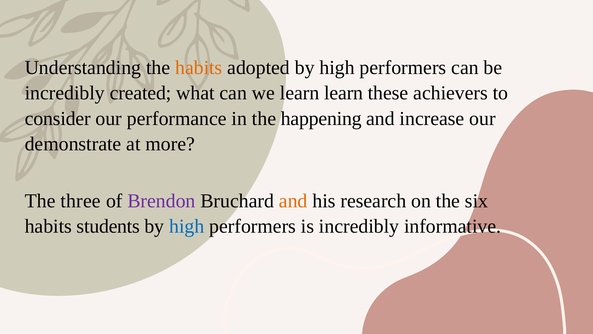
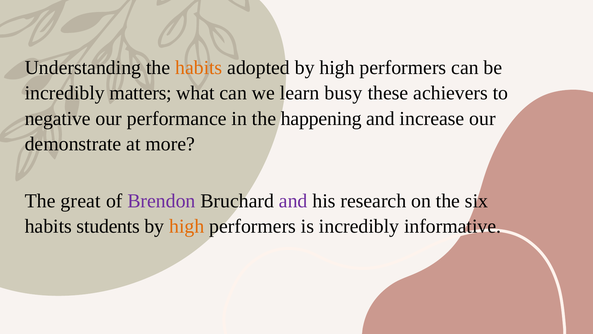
created: created -> matters
learn learn: learn -> busy
consider: consider -> negative
three: three -> great
and at (293, 201) colour: orange -> purple
high at (187, 226) colour: blue -> orange
